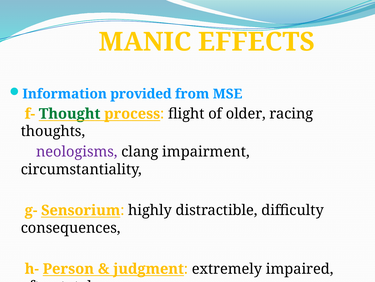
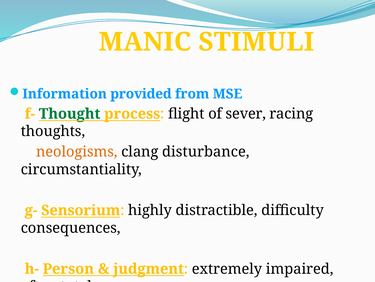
EFFECTS: EFFECTS -> STIMULI
older: older -> sever
neologisms colour: purple -> orange
impairment: impairment -> disturbance
